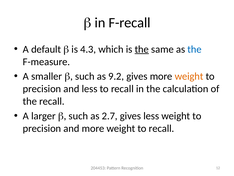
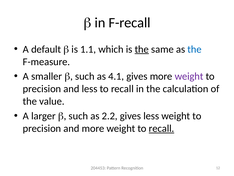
4.3: 4.3 -> 1.1
9.2: 9.2 -> 4.1
weight at (189, 76) colour: orange -> purple
the recall: recall -> value
2.7: 2.7 -> 2.2
recall at (162, 128) underline: none -> present
